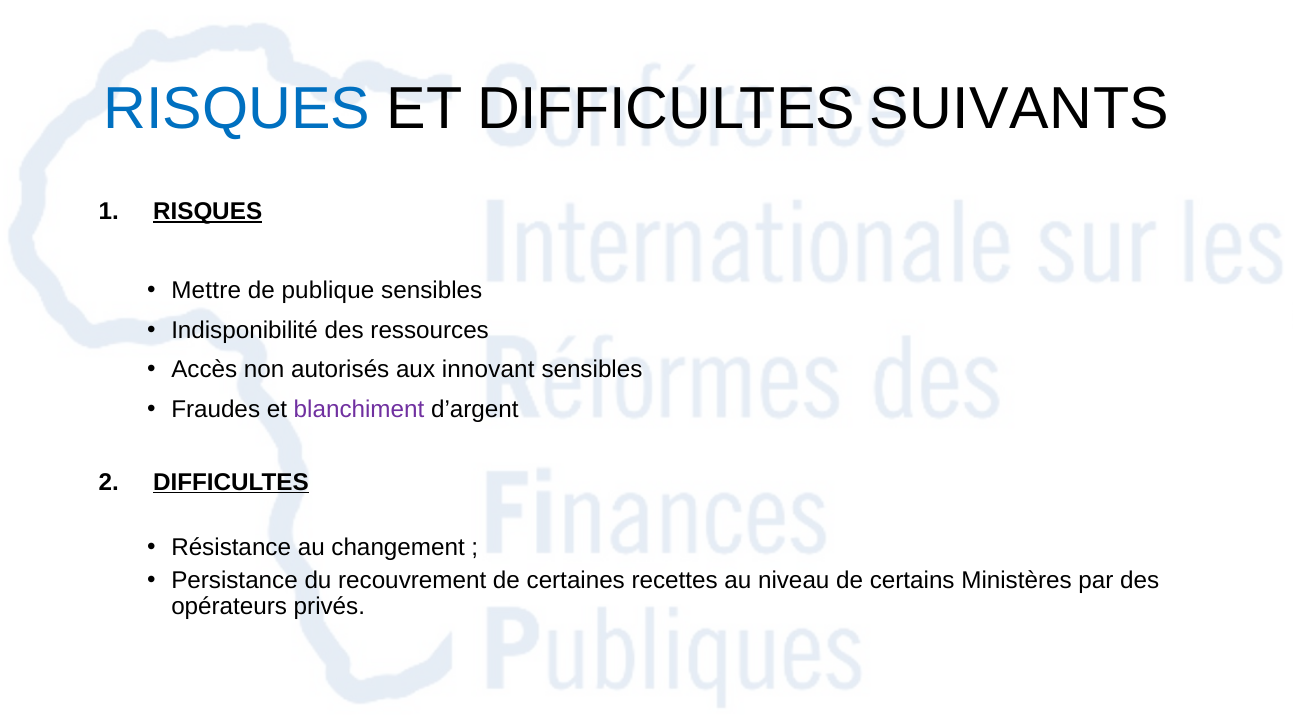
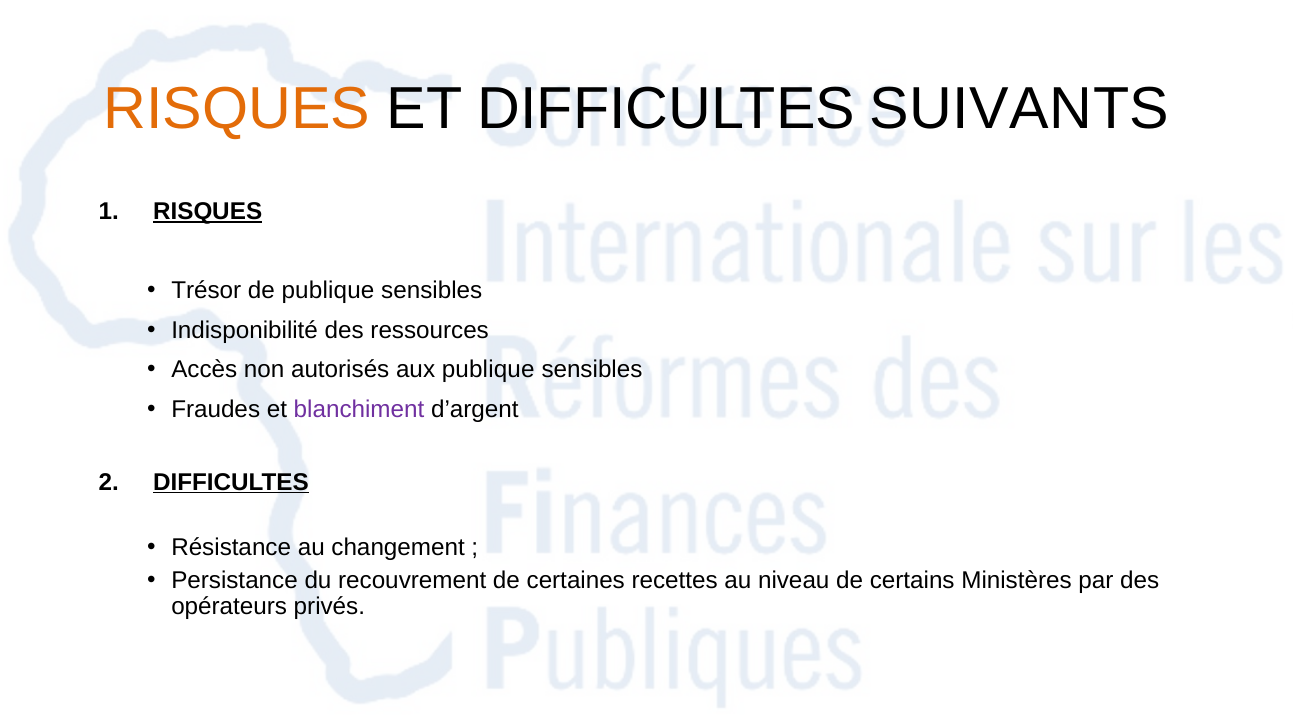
RISQUES at (237, 109) colour: blue -> orange
Mettre: Mettre -> Trésor
aux innovant: innovant -> publique
